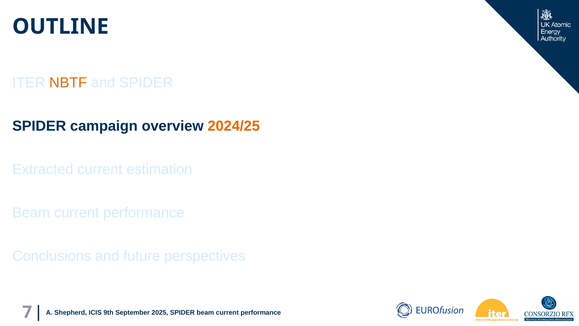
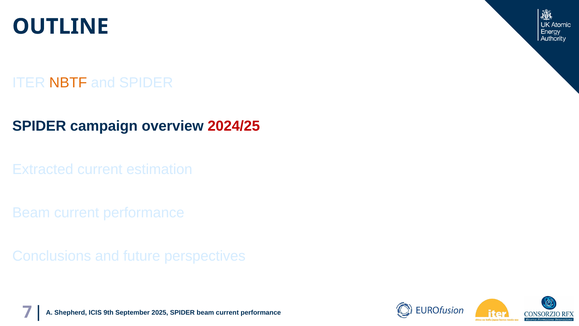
2024/25 colour: orange -> red
